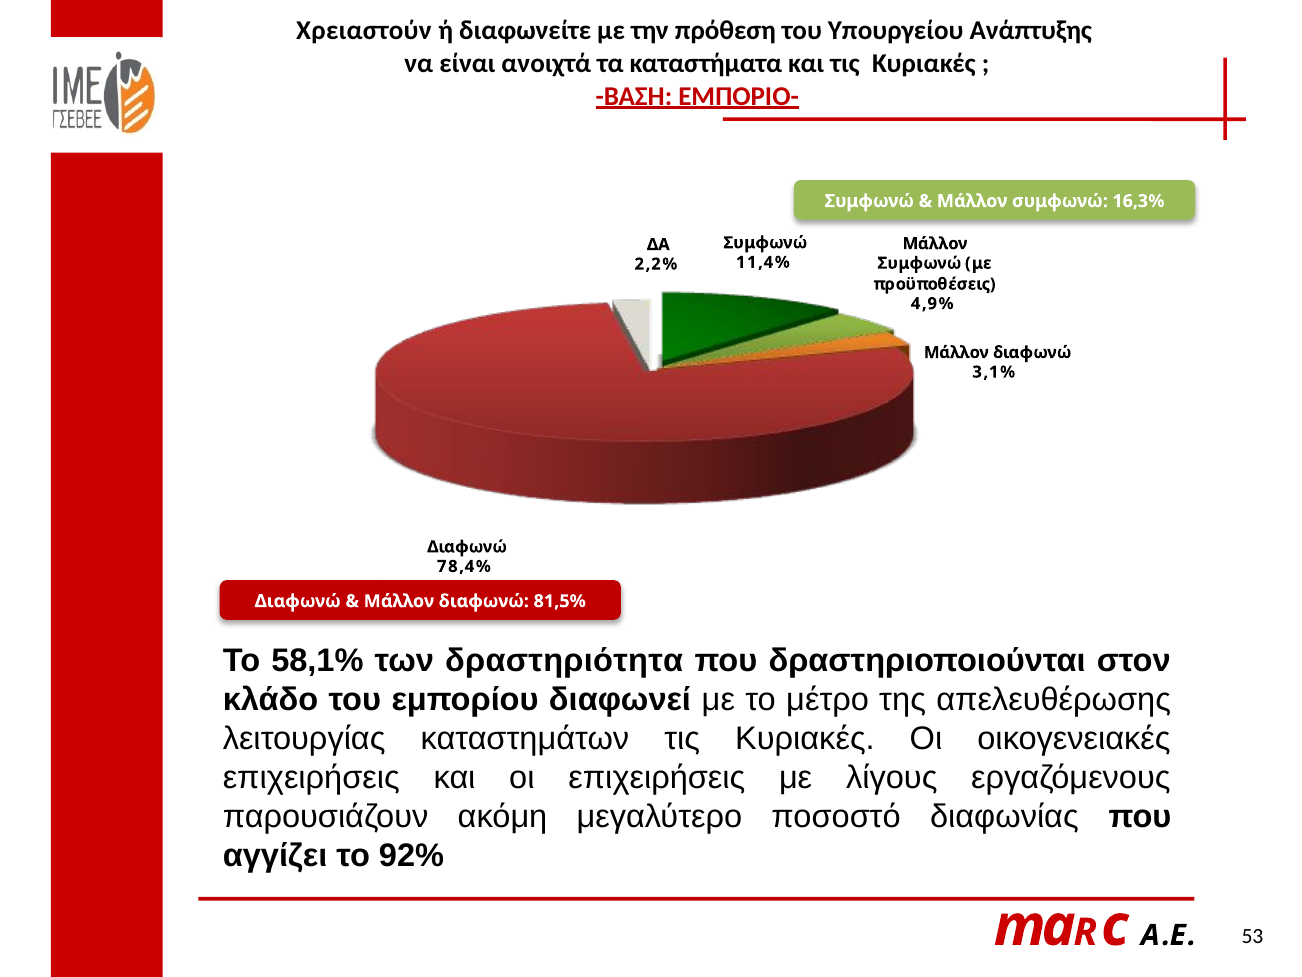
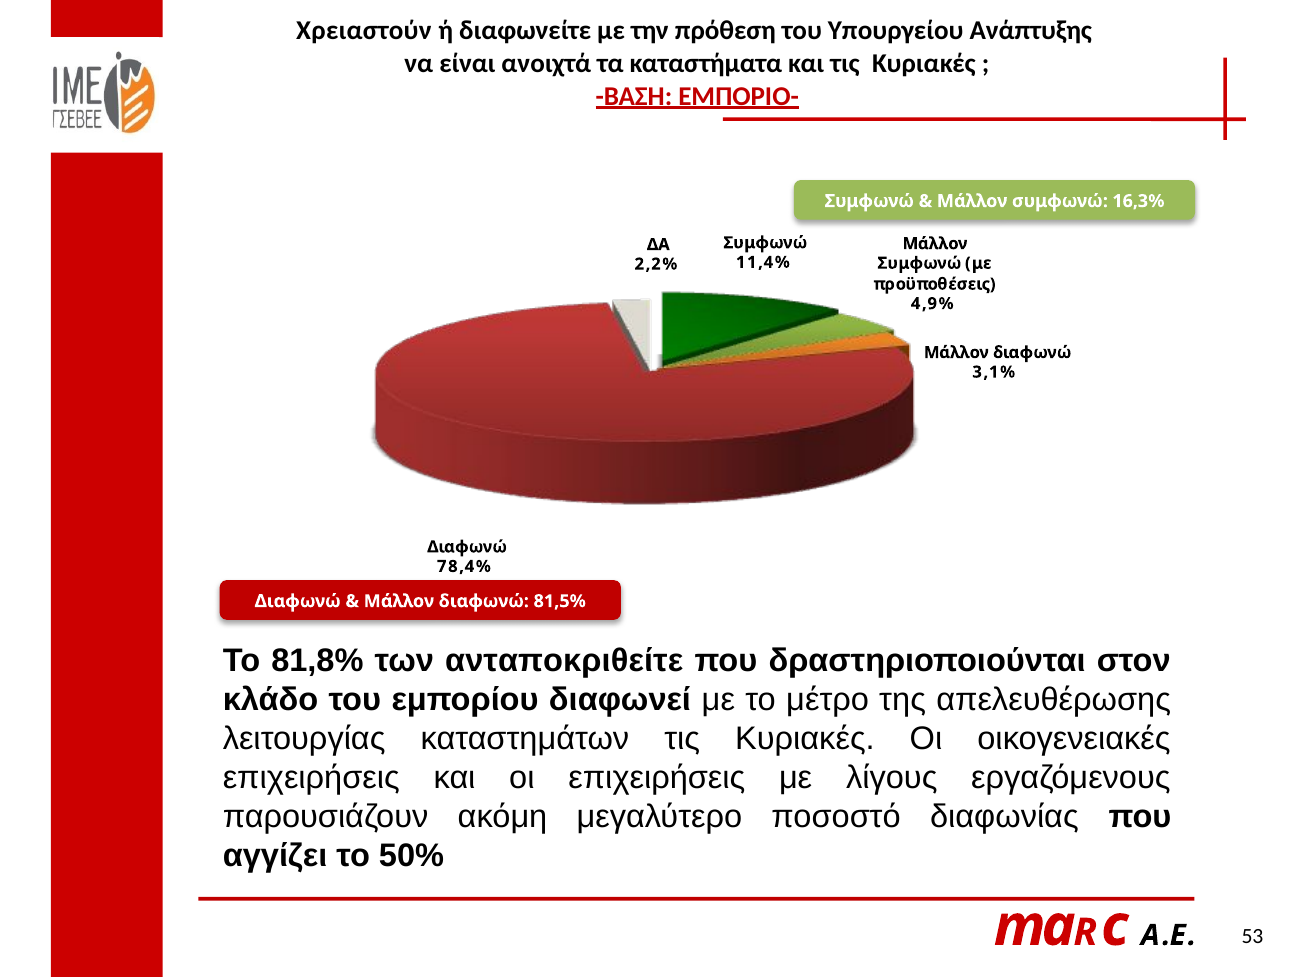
58,1%: 58,1% -> 81,8%
δραστηριότητα: δραστηριότητα -> ανταποκριθείτε
92%: 92% -> 50%
